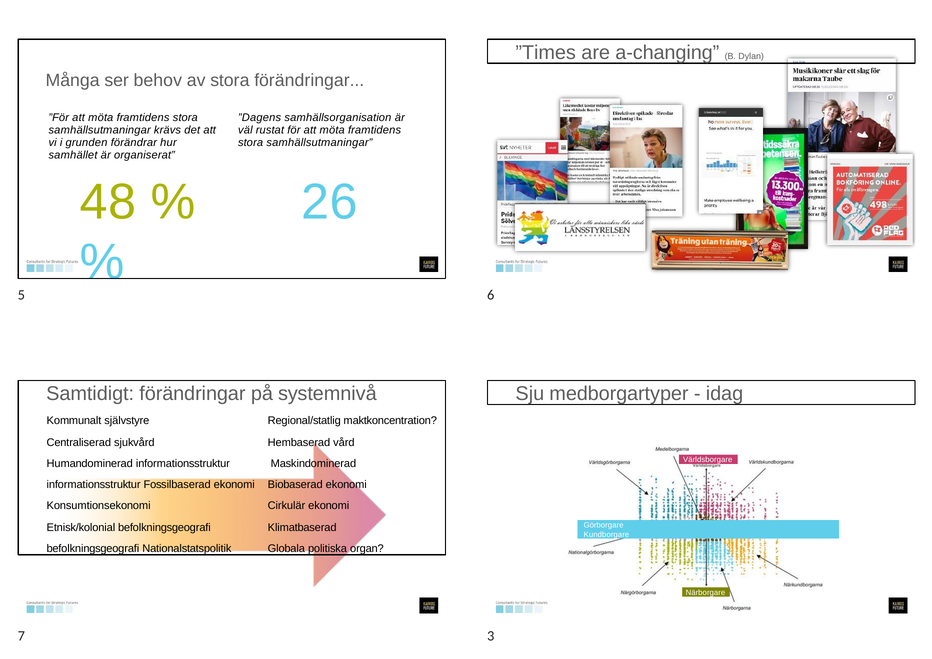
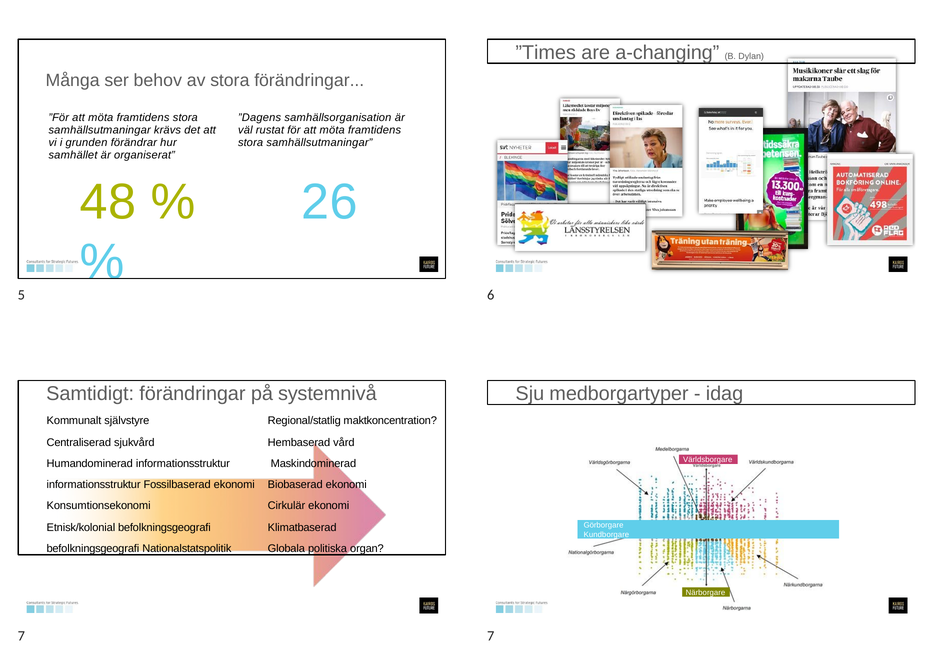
7 3: 3 -> 7
